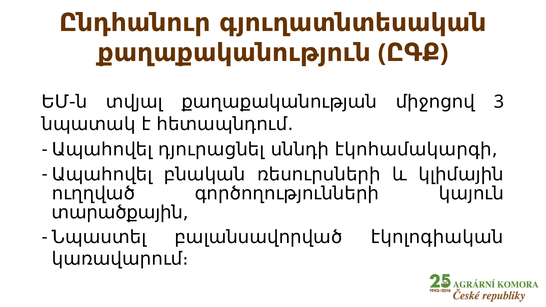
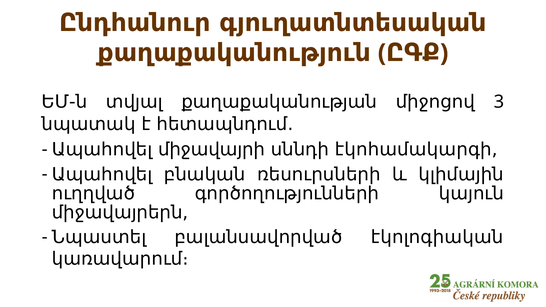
դյուրացնել: դյուրացնել -> միջավայրի
տարածքային: տարածքային -> միջավայրերն
